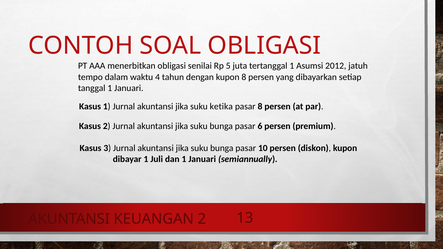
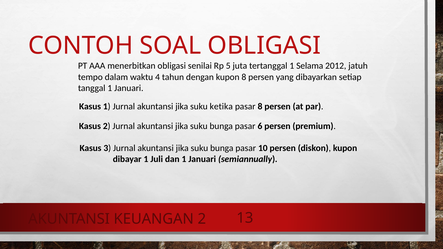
Asumsi: Asumsi -> Selama
